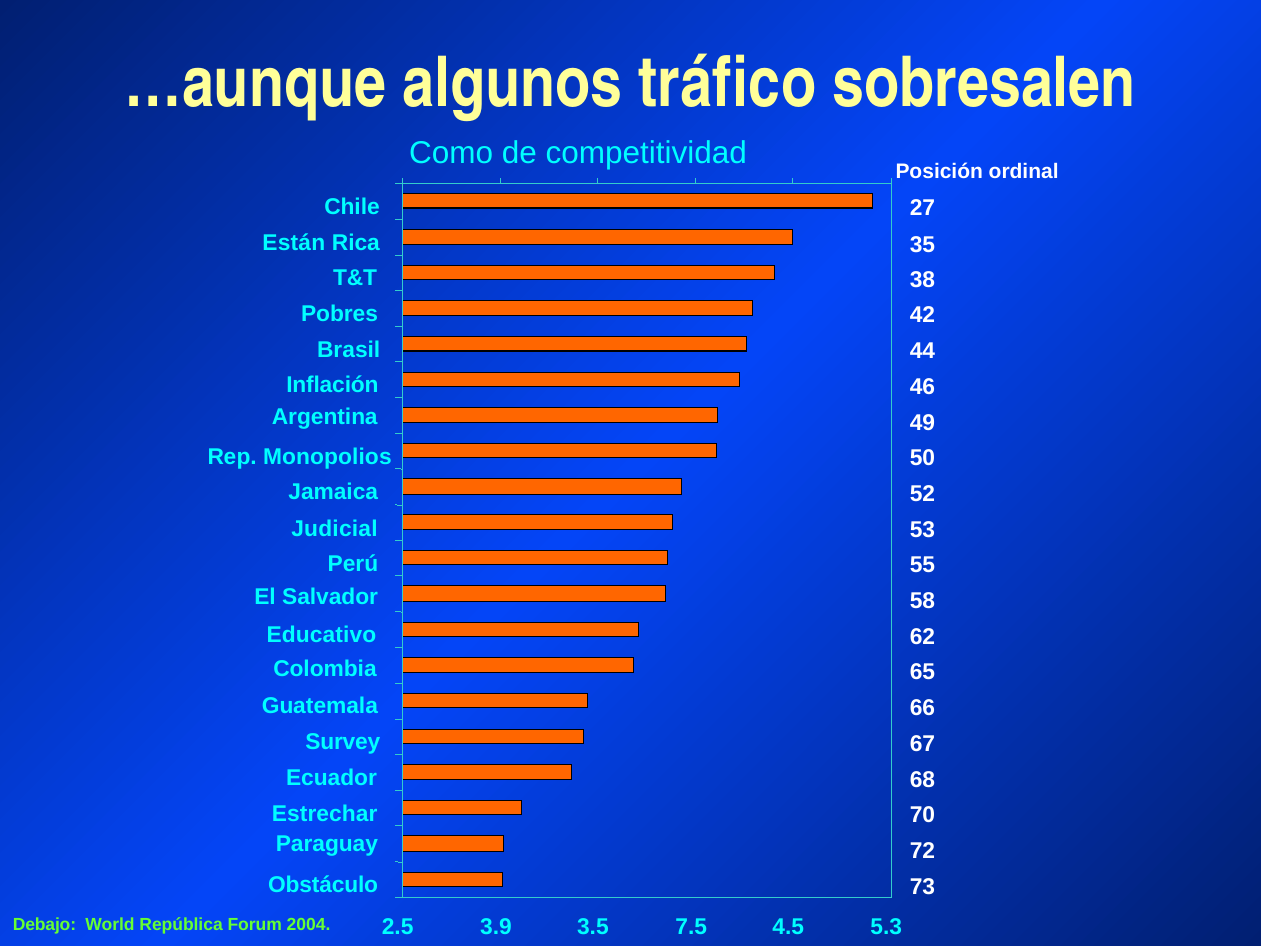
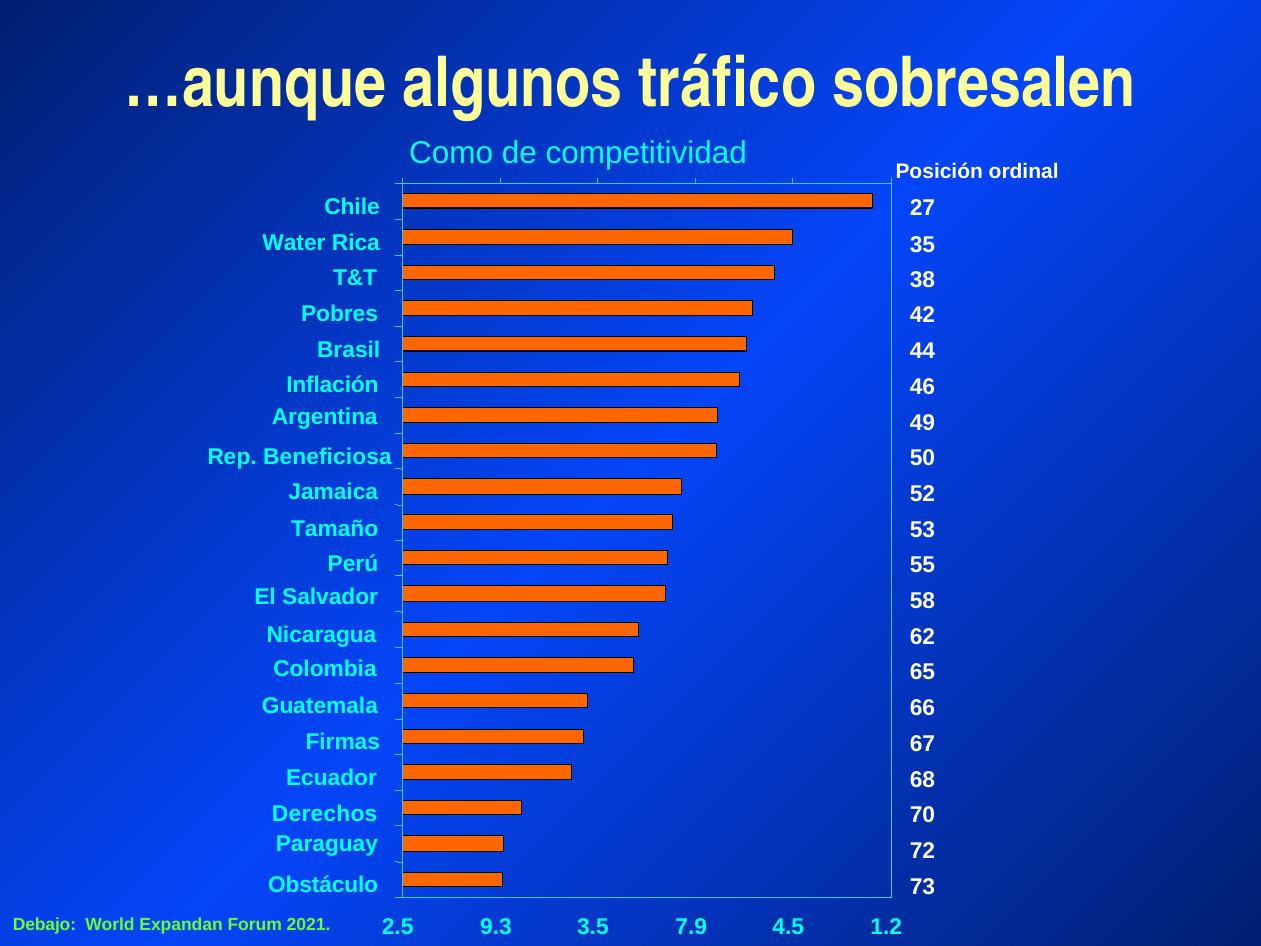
Están: Están -> Water
Monopolios: Monopolios -> Beneficiosa
Judicial: Judicial -> Tamaño
Educativo: Educativo -> Nicaragua
Survey: Survey -> Firmas
Estrechar: Estrechar -> Derechos
República: República -> Expandan
2004: 2004 -> 2021
3.9: 3.9 -> 9.3
7.5: 7.5 -> 7.9
5.3: 5.3 -> 1.2
